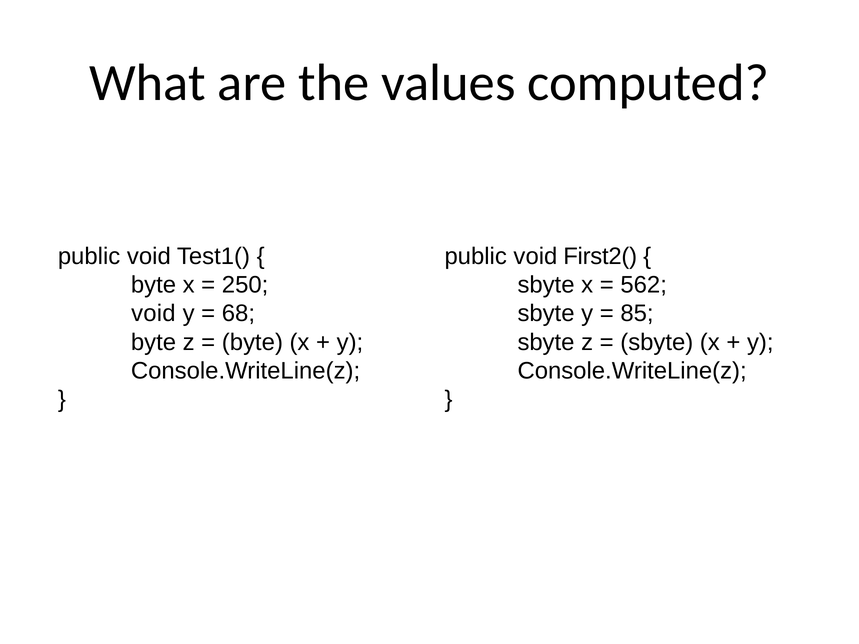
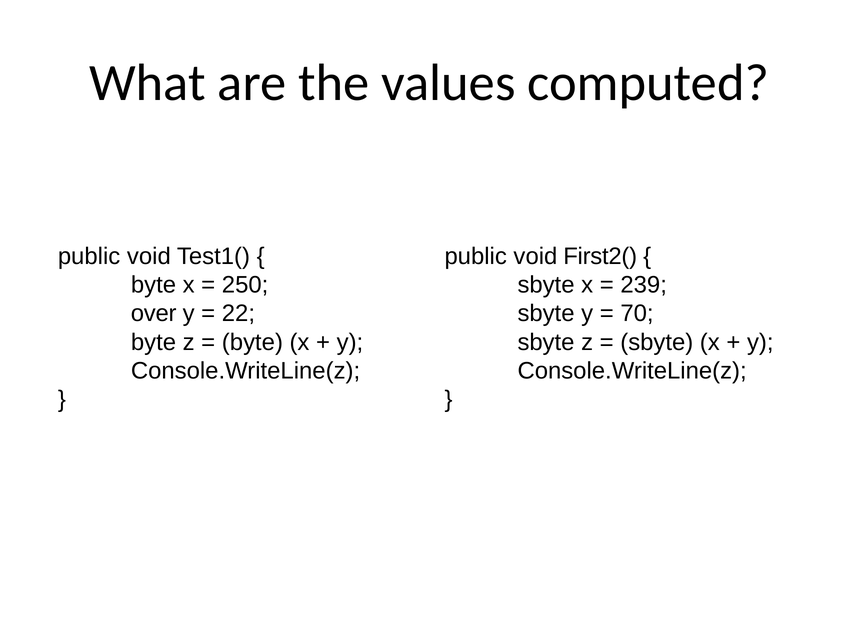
562: 562 -> 239
void at (153, 314): void -> over
68: 68 -> 22
85: 85 -> 70
